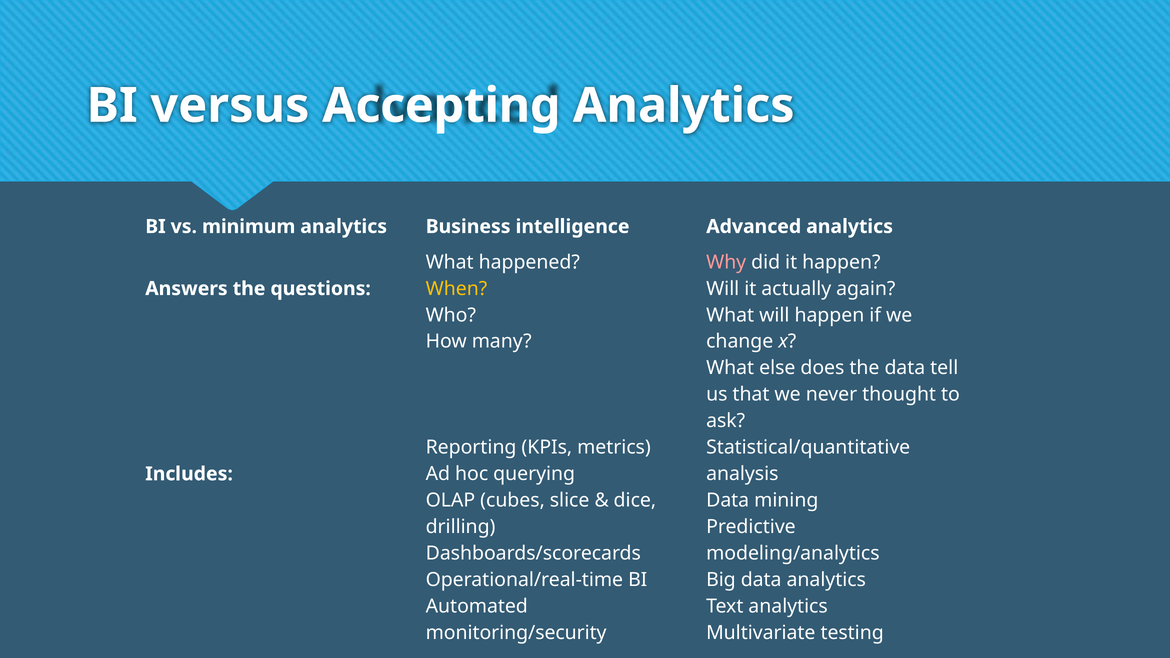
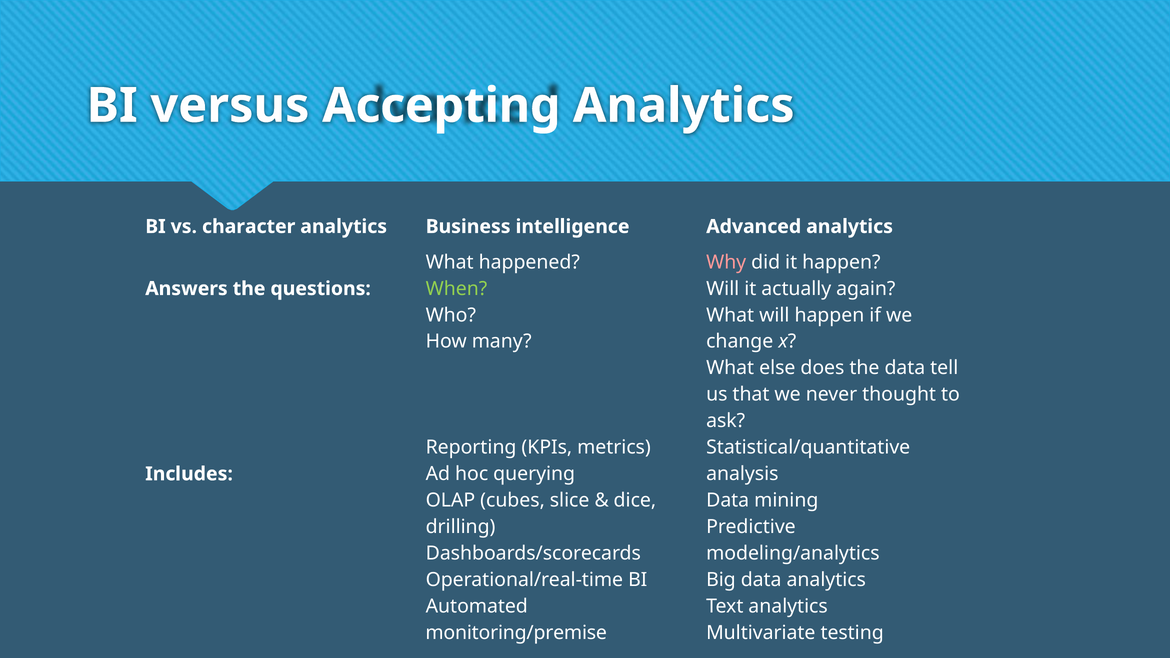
minimum: minimum -> character
When colour: yellow -> light green
monitoring/security: monitoring/security -> monitoring/premise
